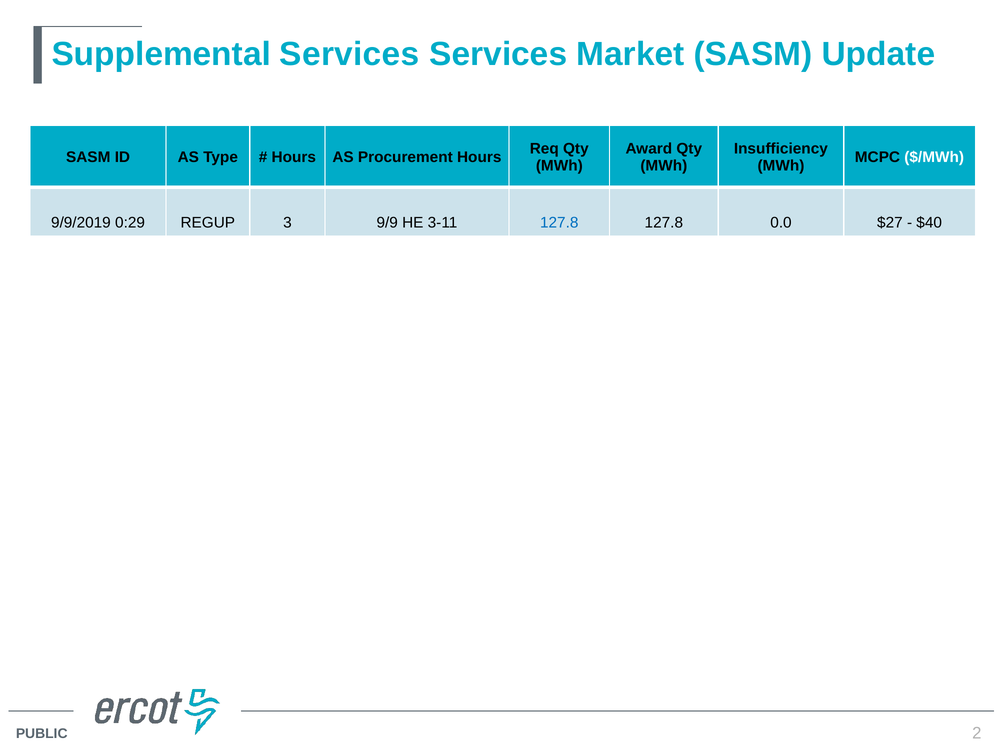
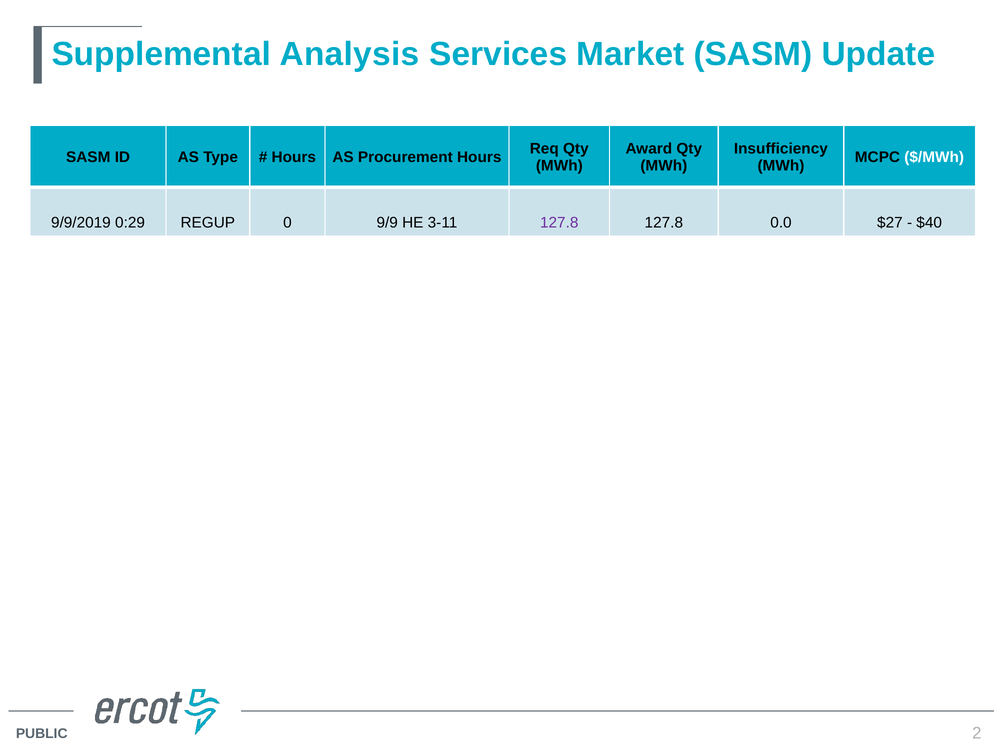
Supplemental Services: Services -> Analysis
3: 3 -> 0
127.8 at (559, 223) colour: blue -> purple
